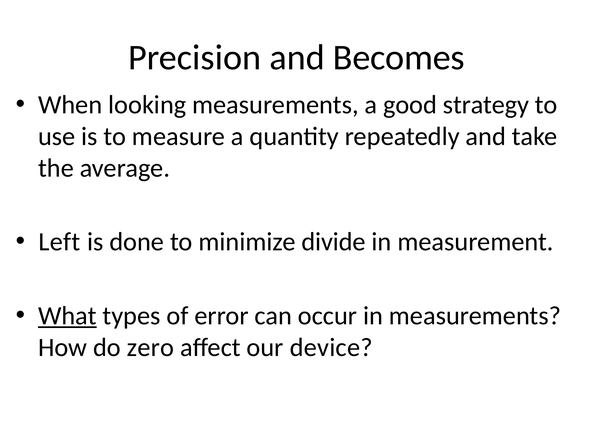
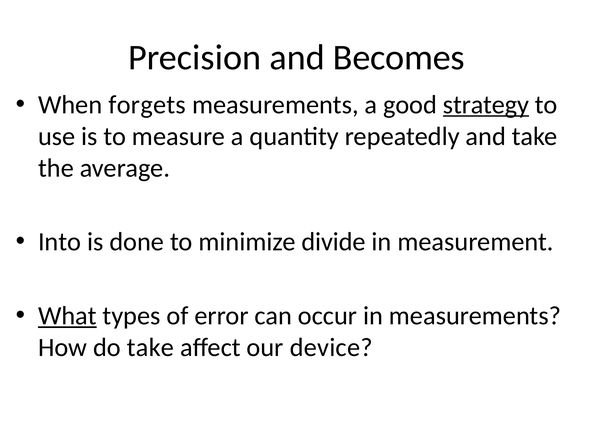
looking: looking -> forgets
strategy underline: none -> present
Left: Left -> Into
do zero: zero -> take
